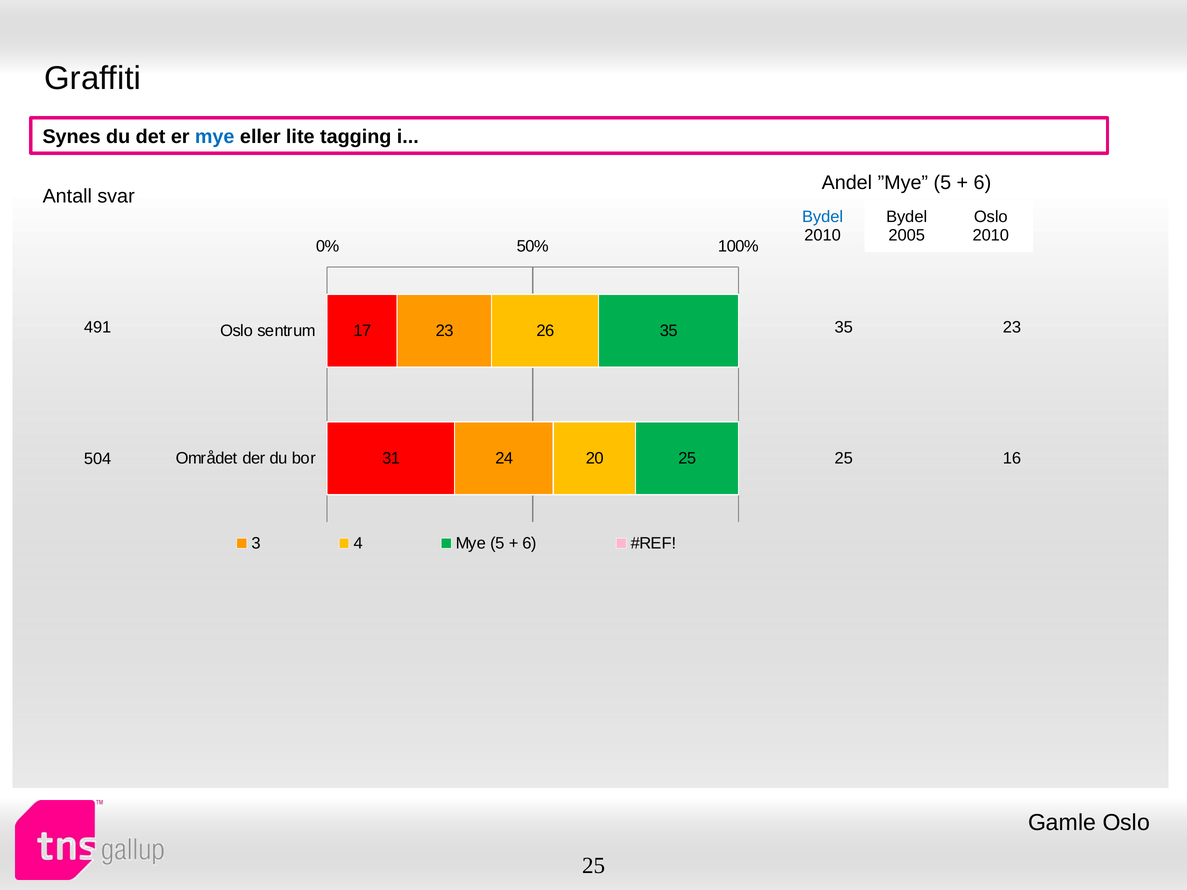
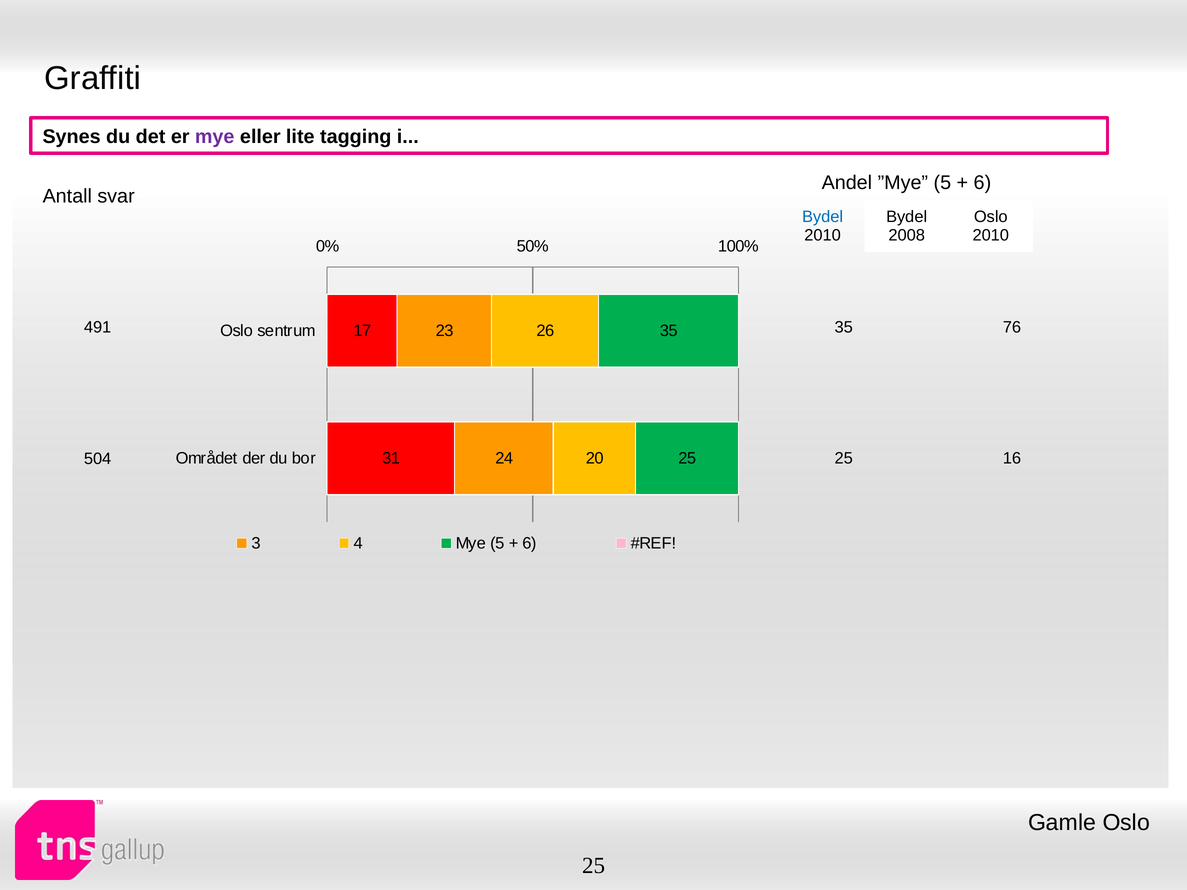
mye at (215, 137) colour: blue -> purple
2005: 2005 -> 2008
35 23: 23 -> 76
